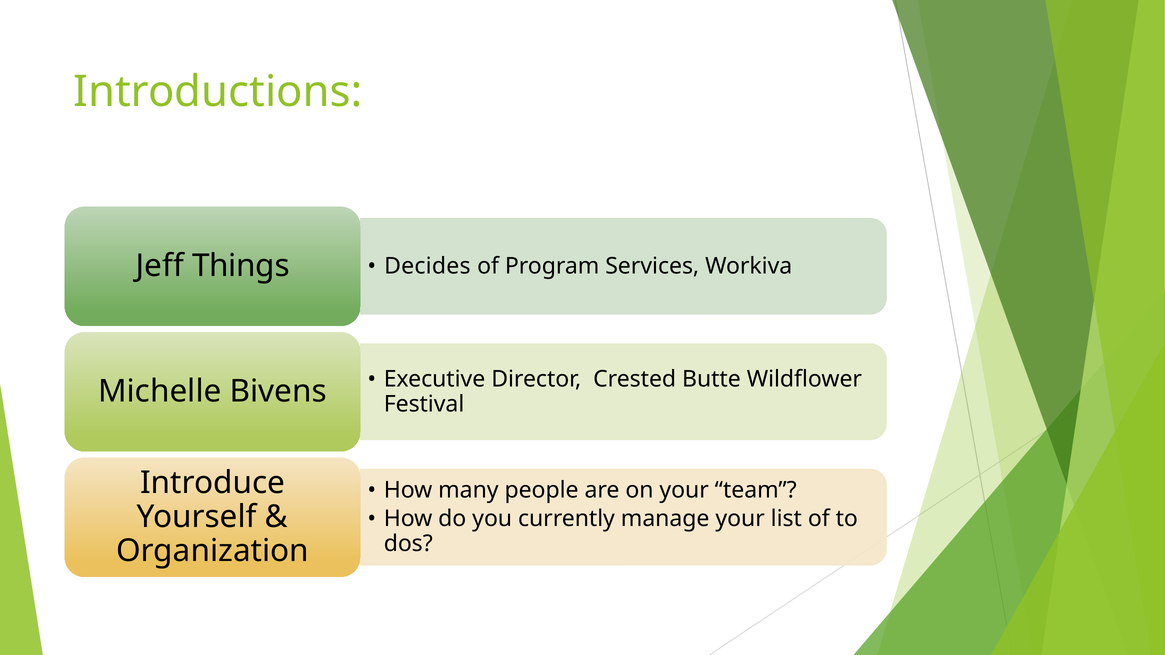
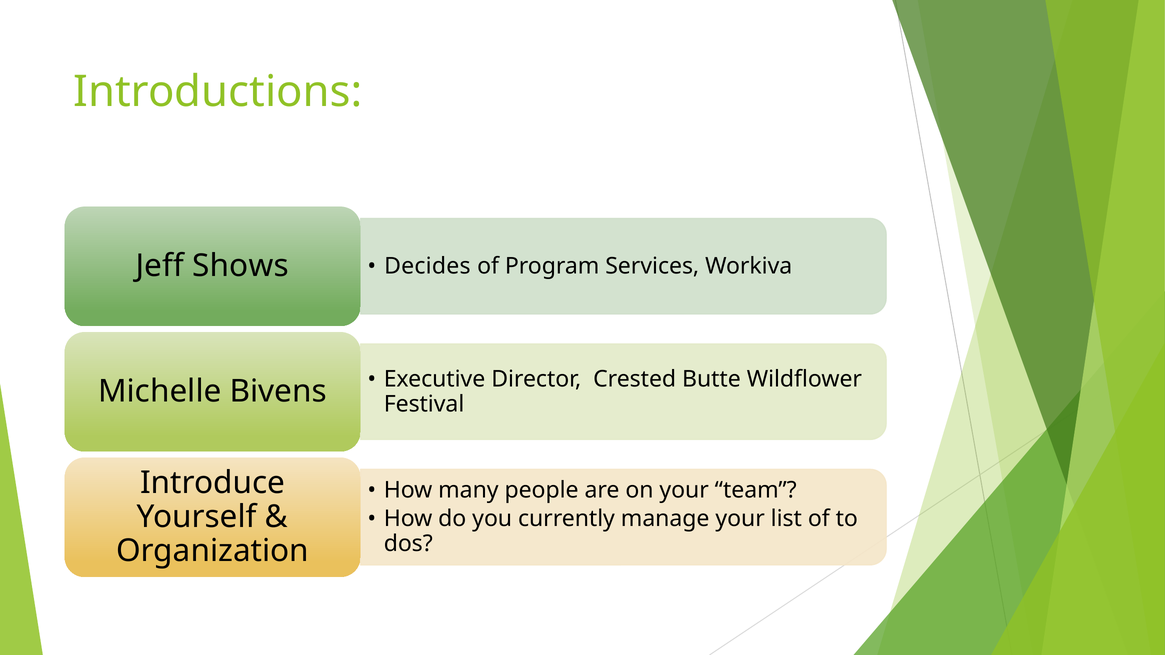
Things: Things -> Shows
